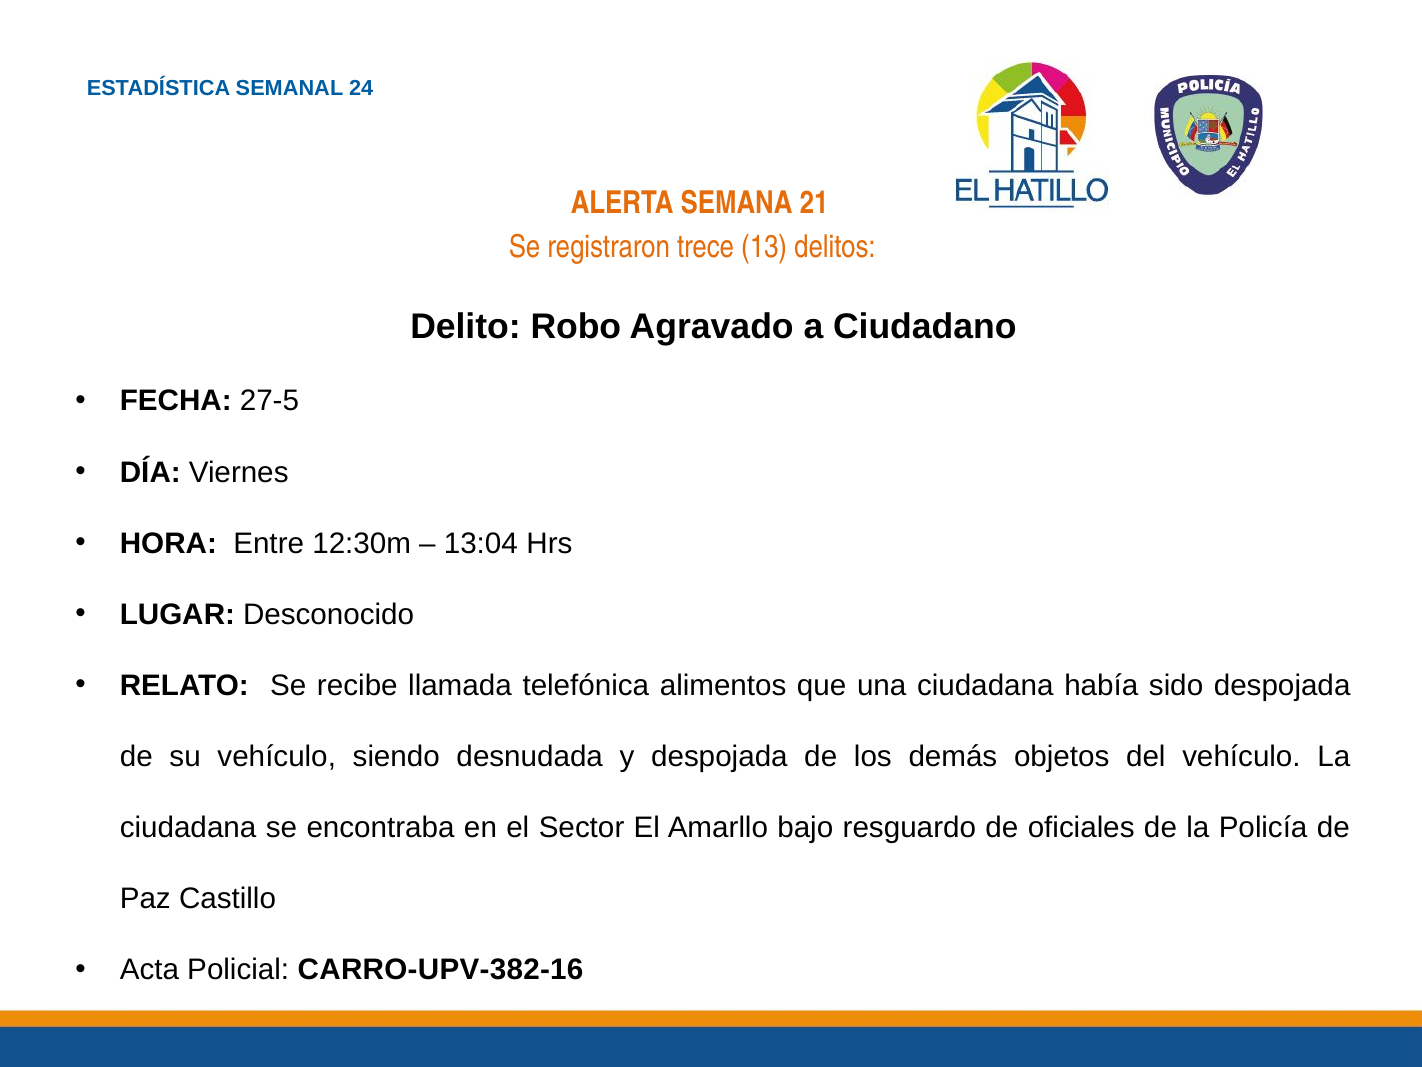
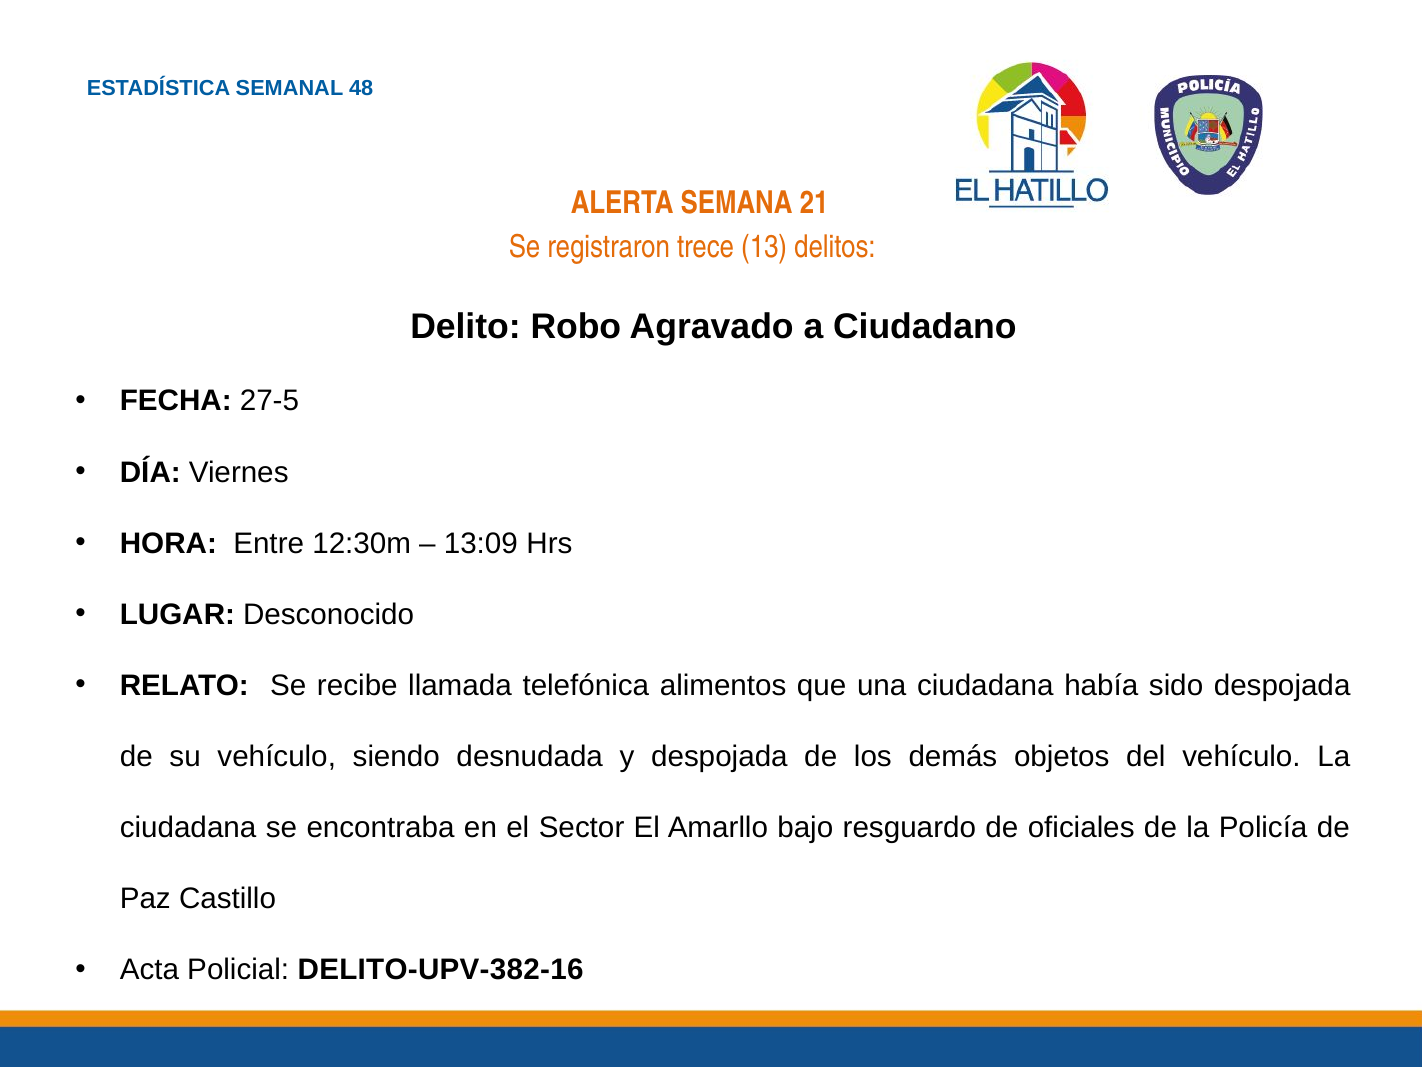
24: 24 -> 48
13:04: 13:04 -> 13:09
CARRO-UPV-382-16: CARRO-UPV-382-16 -> DELITO-UPV-382-16
